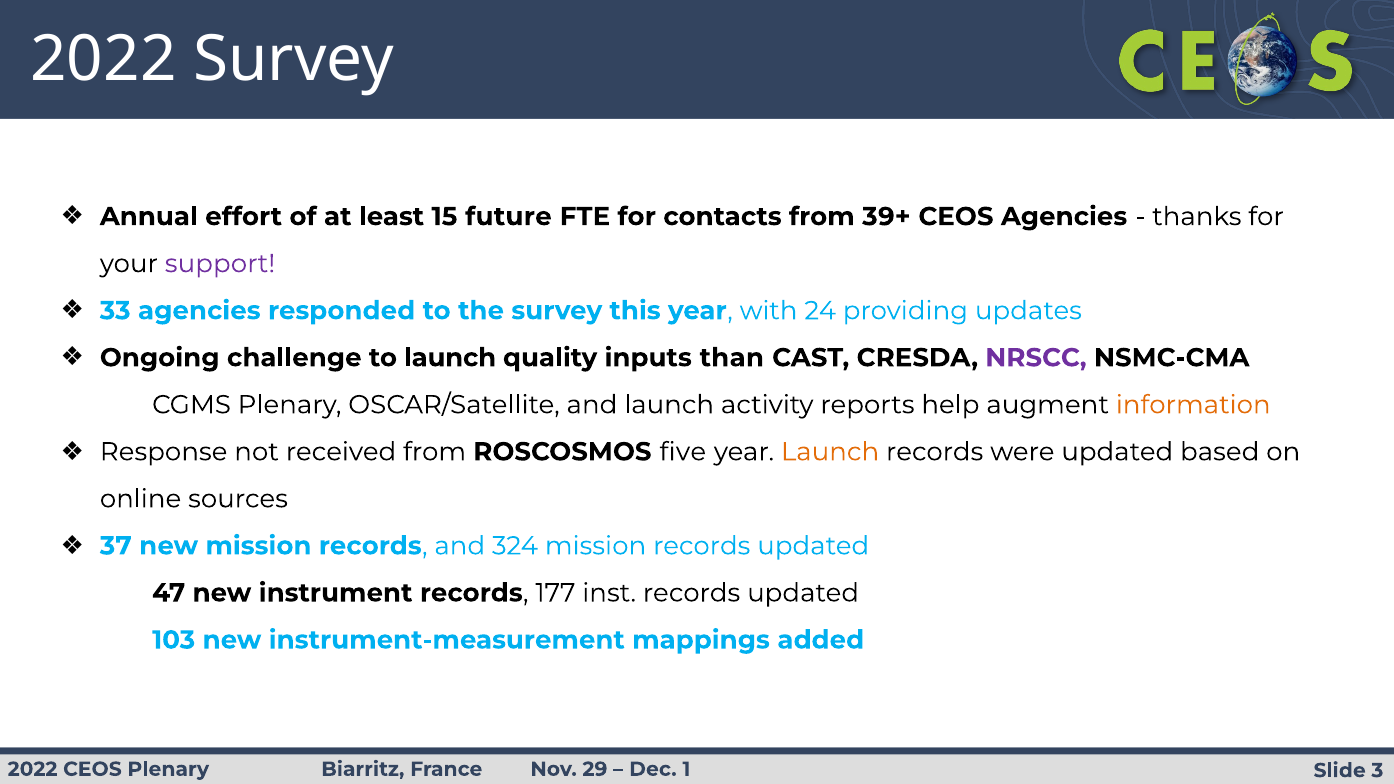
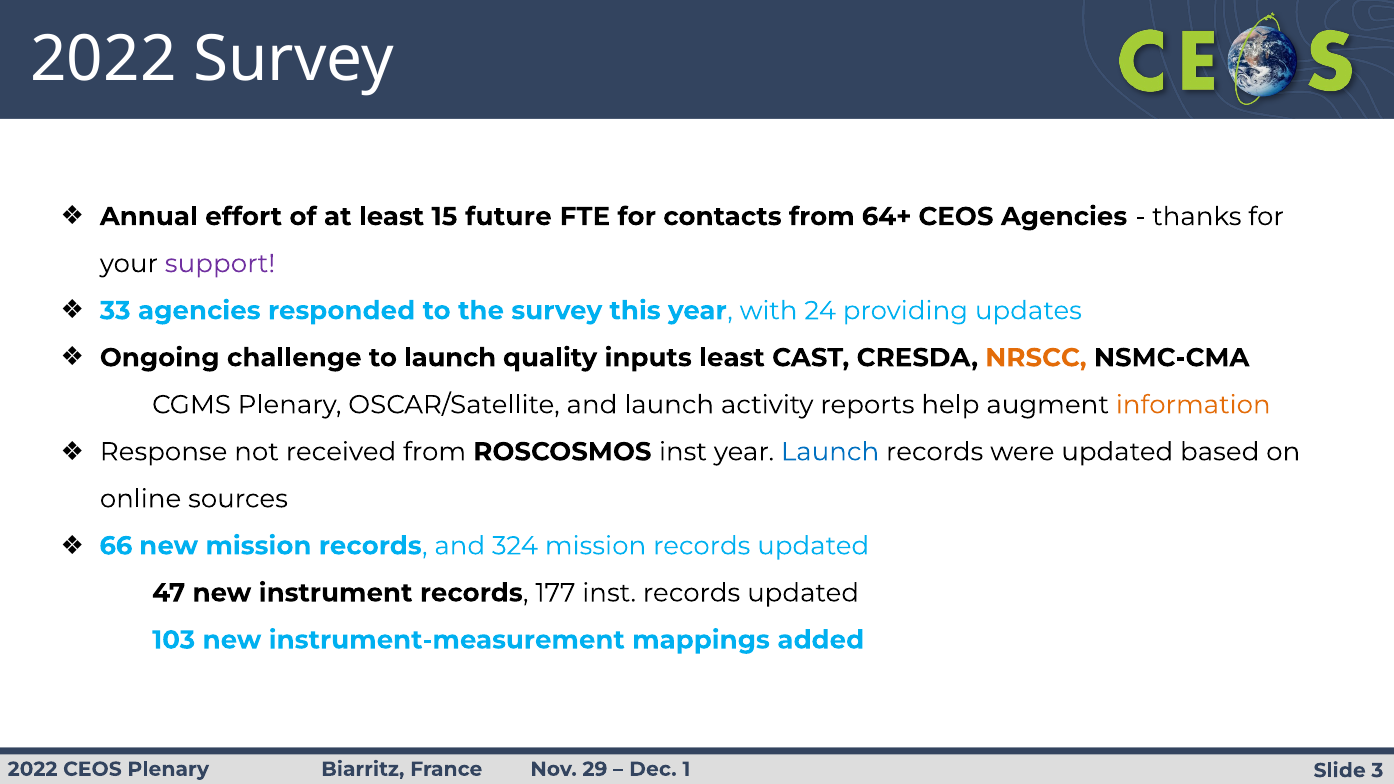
39+: 39+ -> 64+
inputs than: than -> least
NRSCC colour: purple -> orange
ROSCOSMOS five: five -> inst
Launch at (830, 452) colour: orange -> blue
37: 37 -> 66
